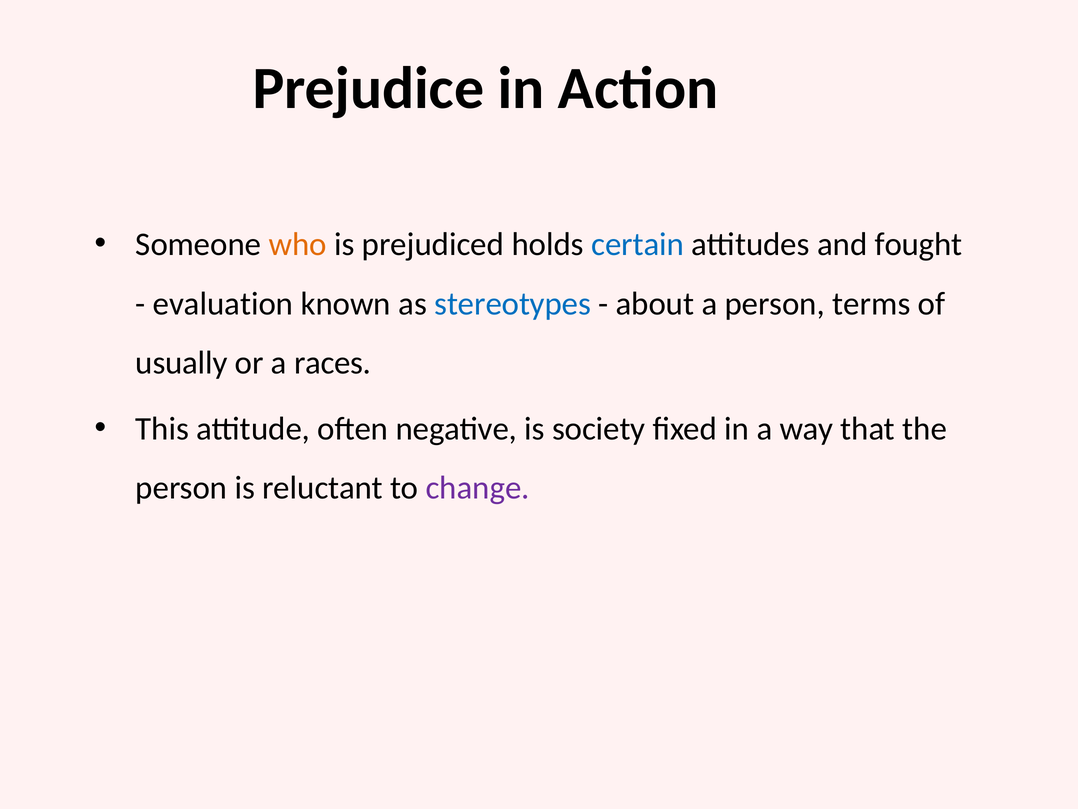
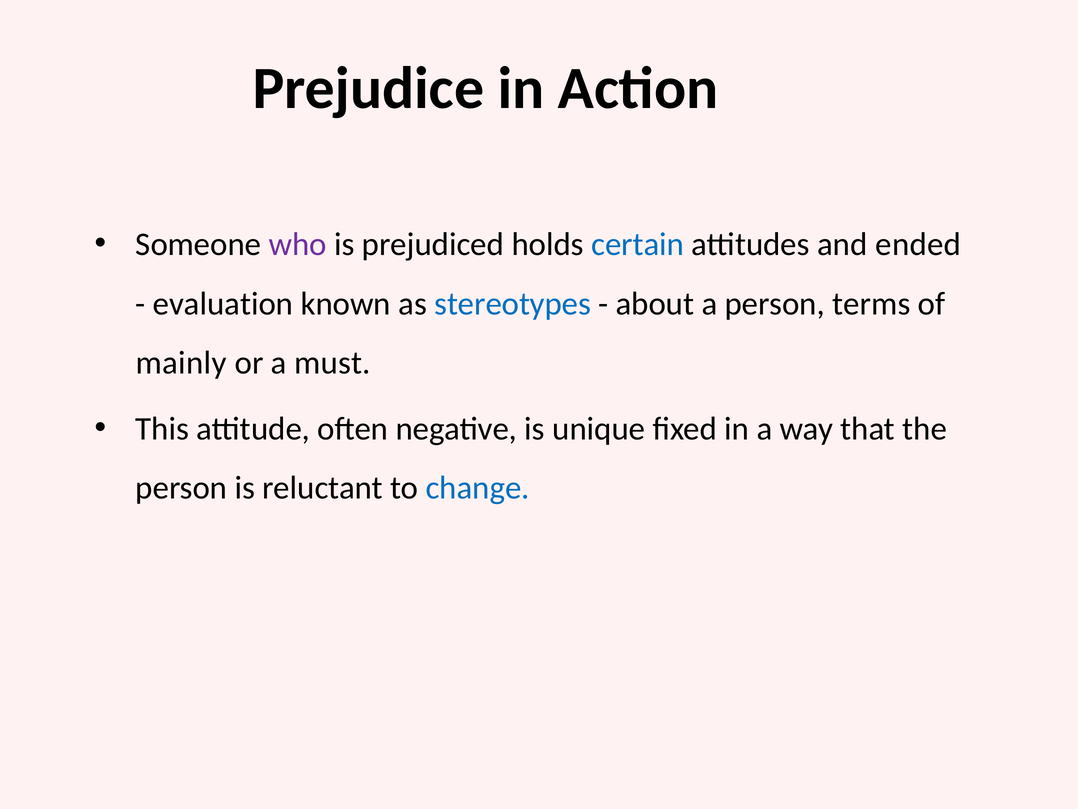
who colour: orange -> purple
fought: fought -> ended
usually: usually -> mainly
races: races -> must
society: society -> unique
change colour: purple -> blue
